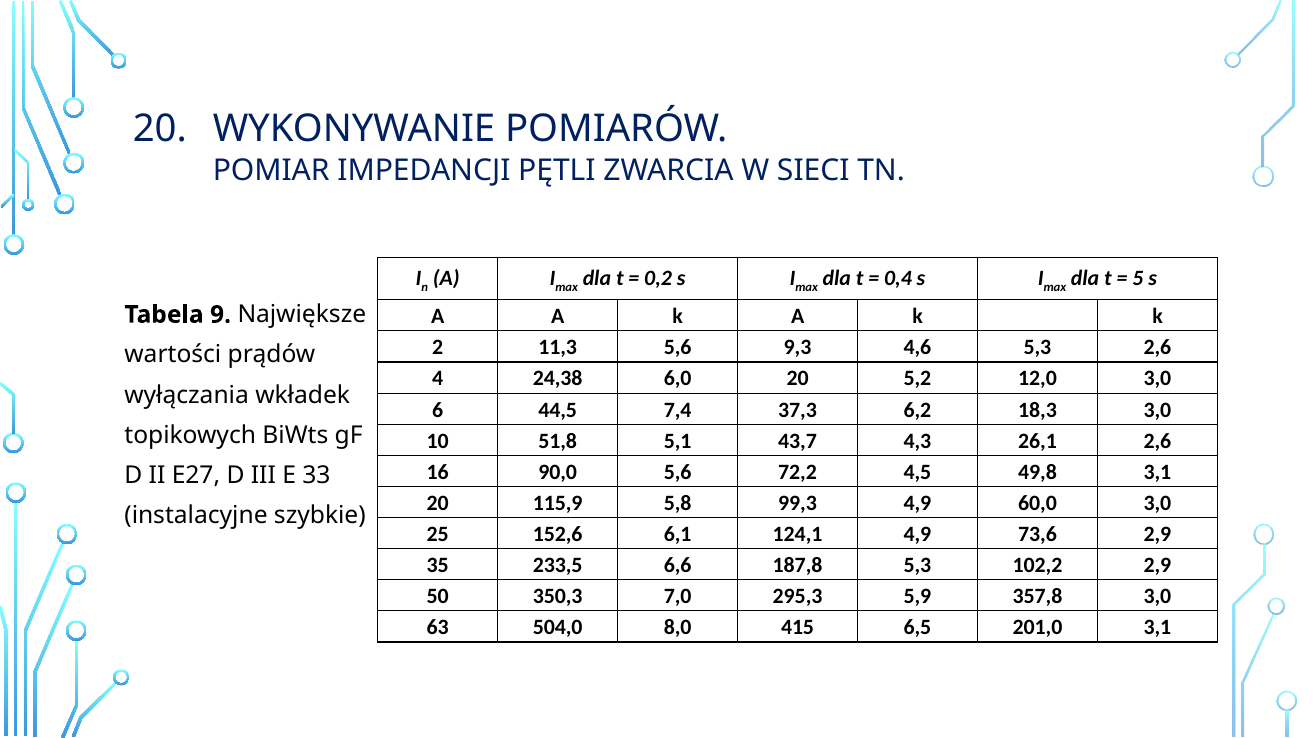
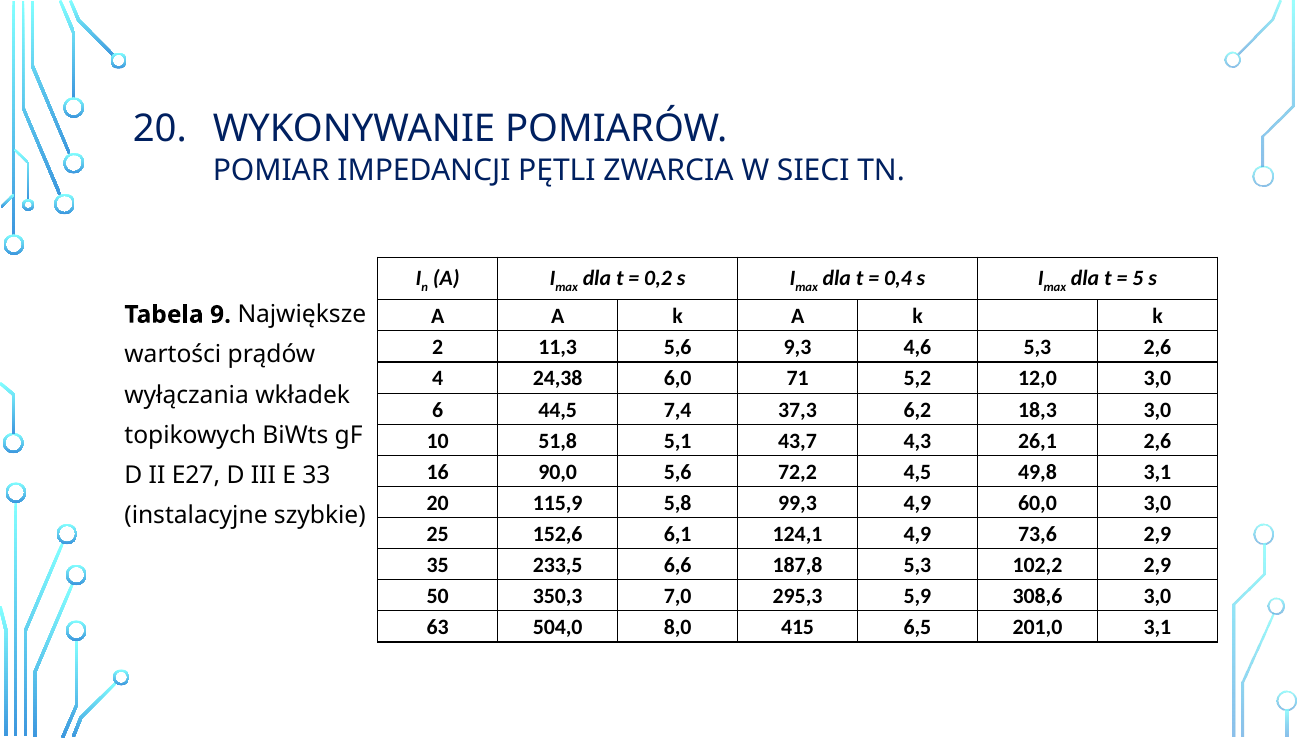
6,0 20: 20 -> 71
357,8: 357,8 -> 308,6
